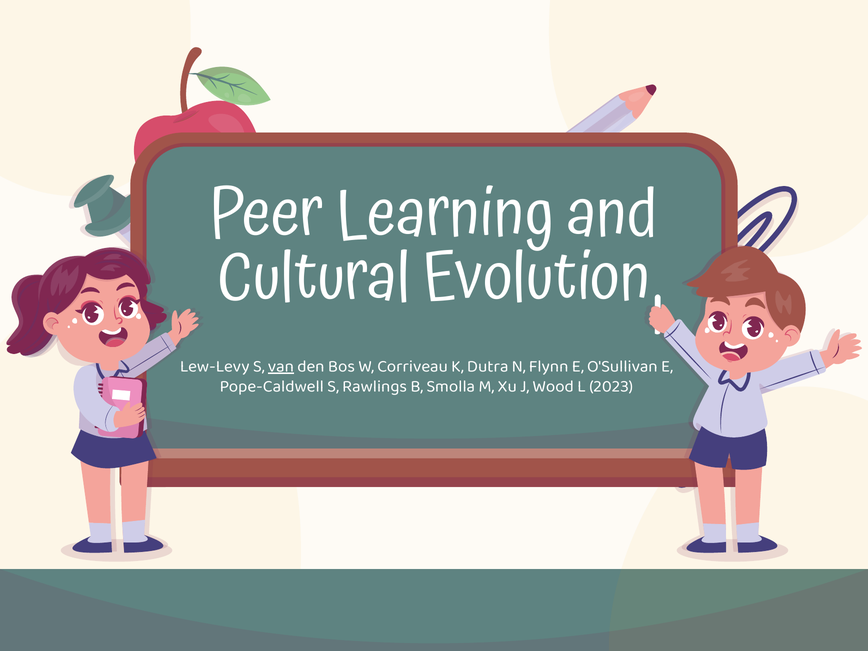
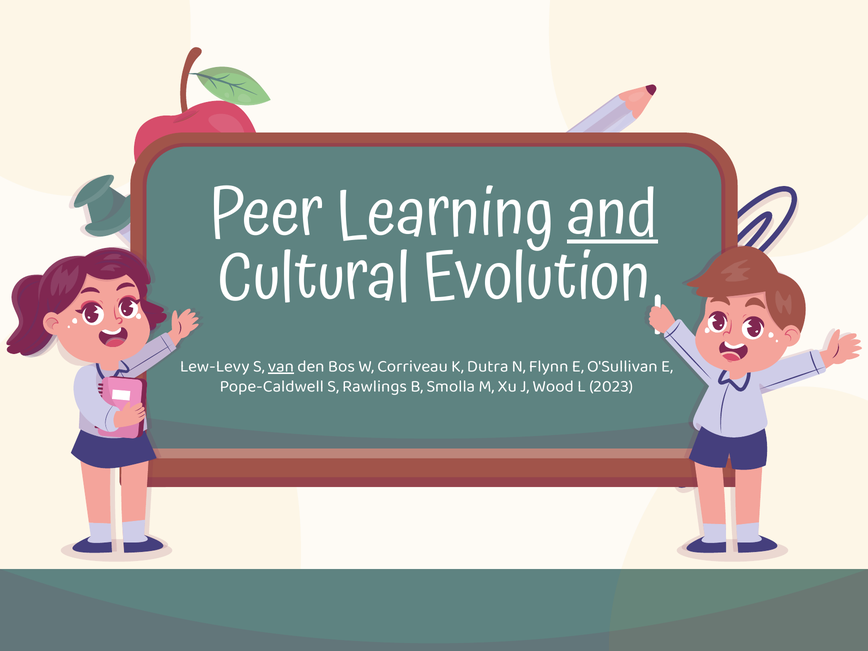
and underline: none -> present
